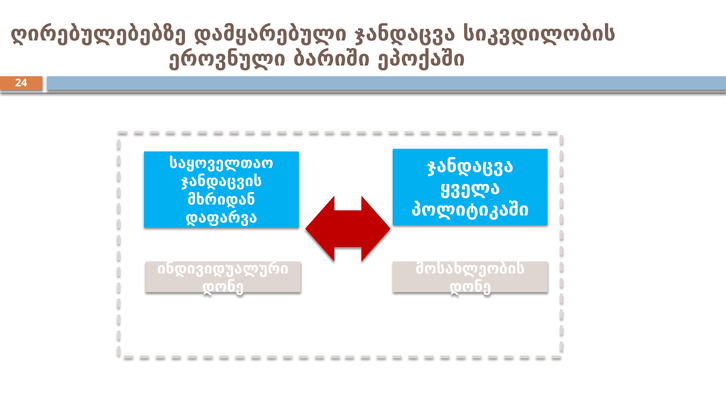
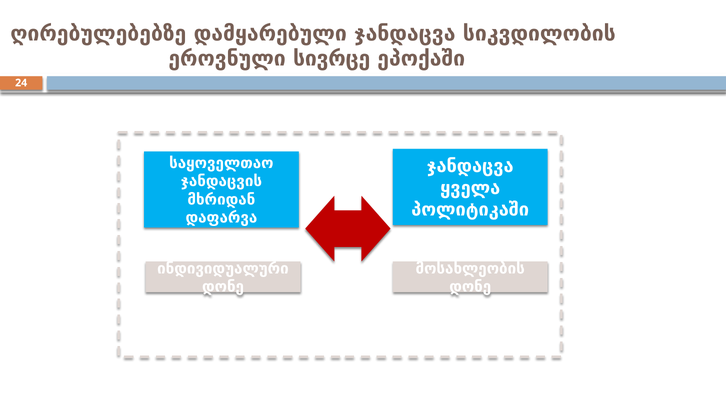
ბარიში: ბარიში -> სივრცე
